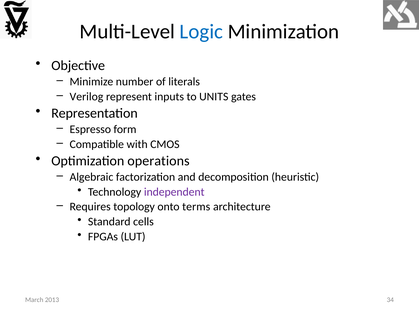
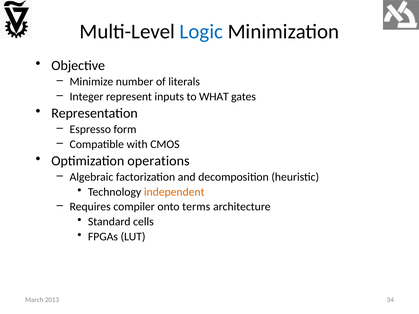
Verilog: Verilog -> Integer
UNITS: UNITS -> WHAT
independent colour: purple -> orange
topology: topology -> compiler
